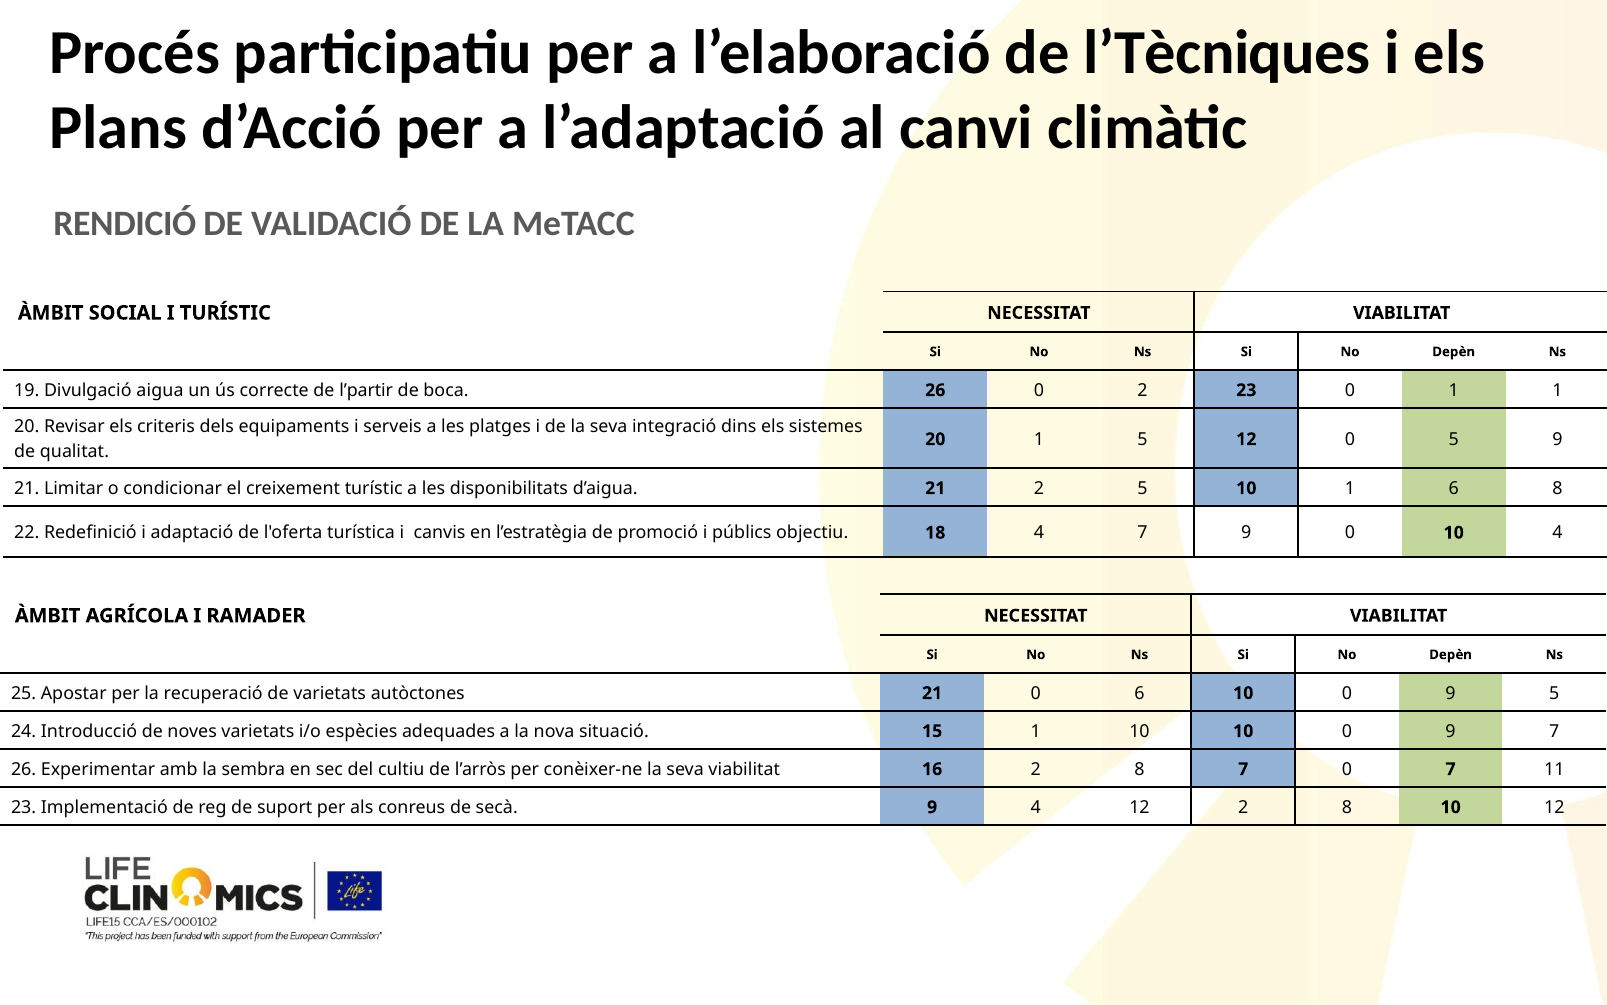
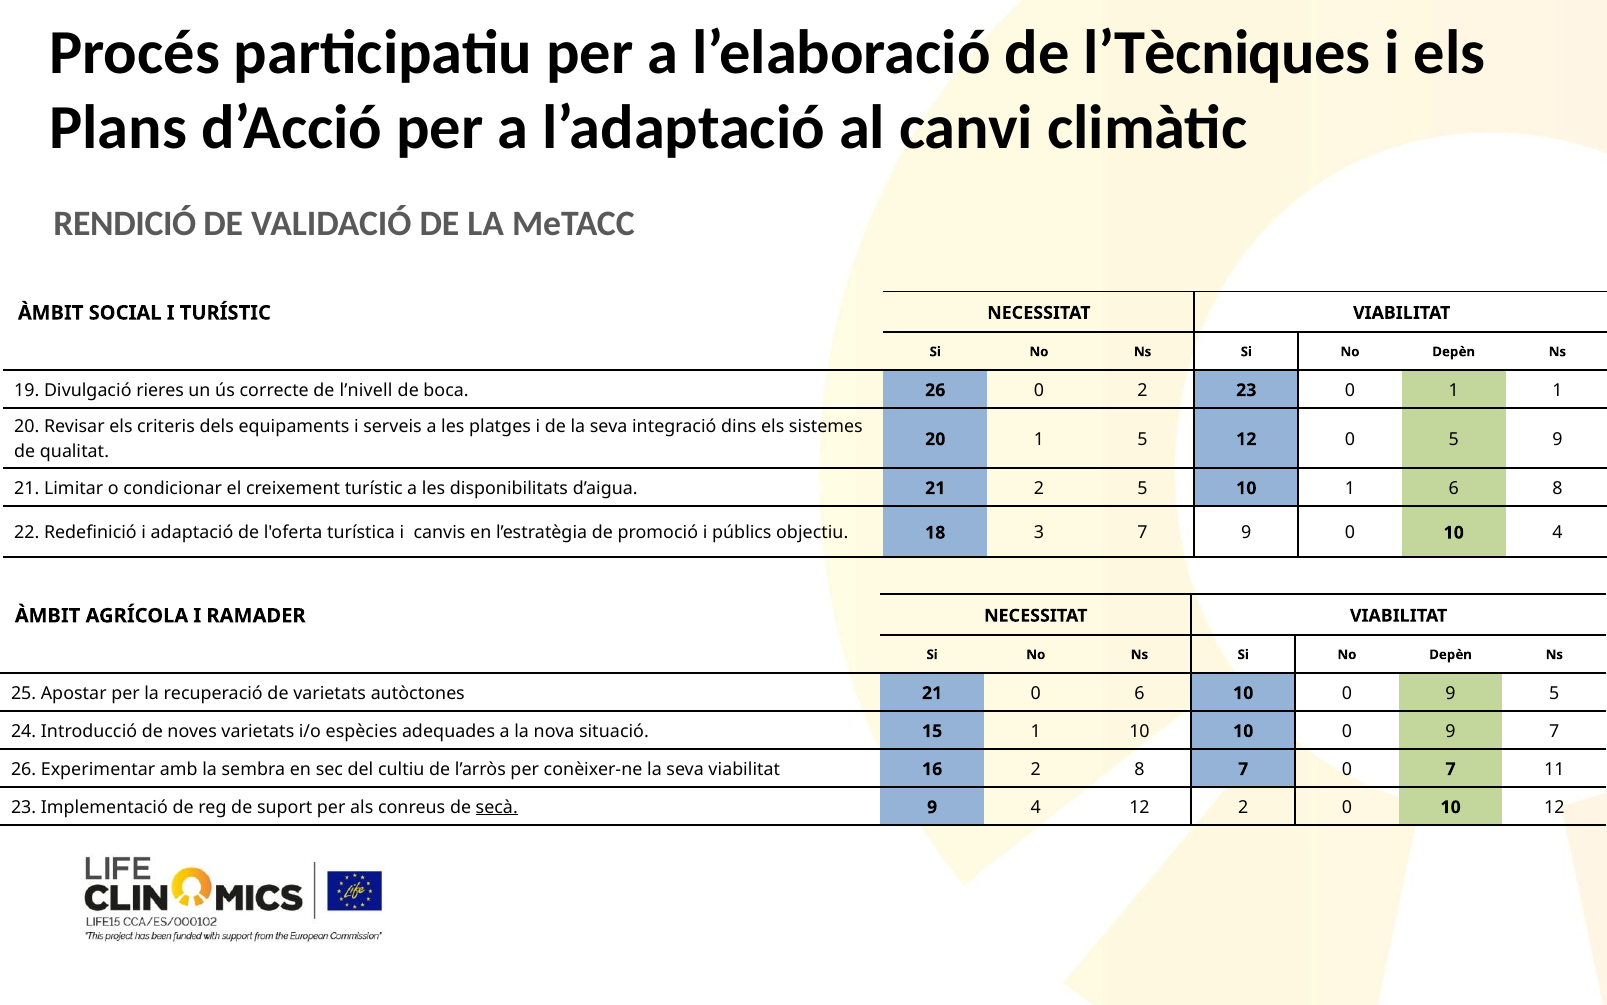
aigua: aigua -> rieres
l’partir: l’partir -> l’nivell
18 4: 4 -> 3
secà underline: none -> present
12 2 8: 8 -> 0
